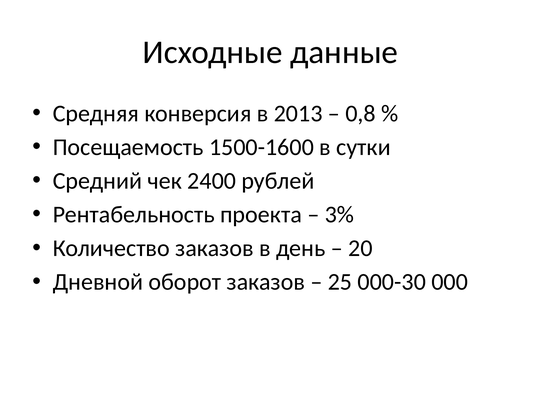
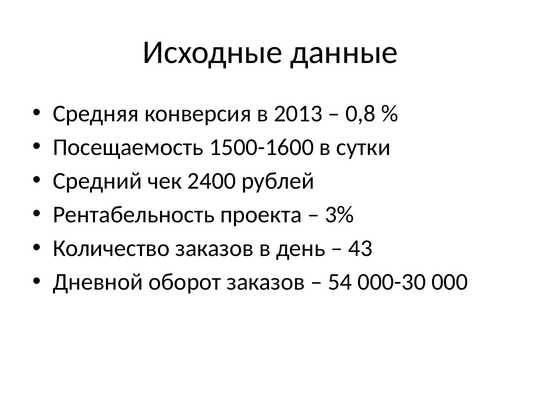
20: 20 -> 43
25: 25 -> 54
